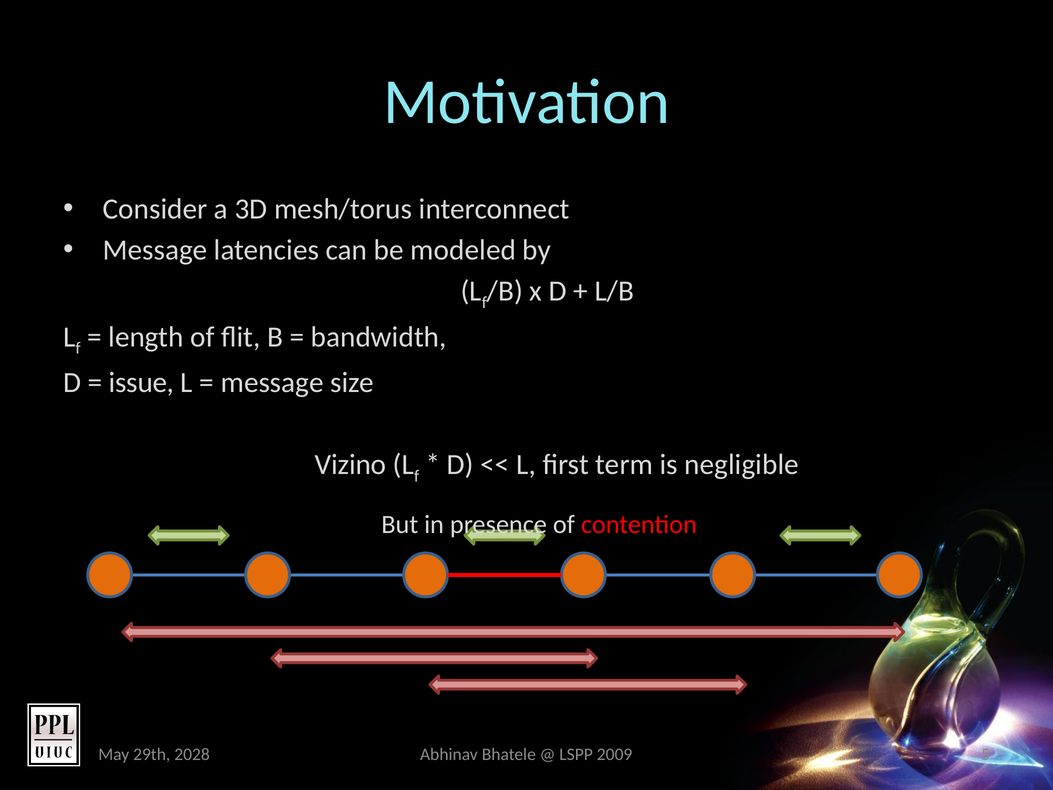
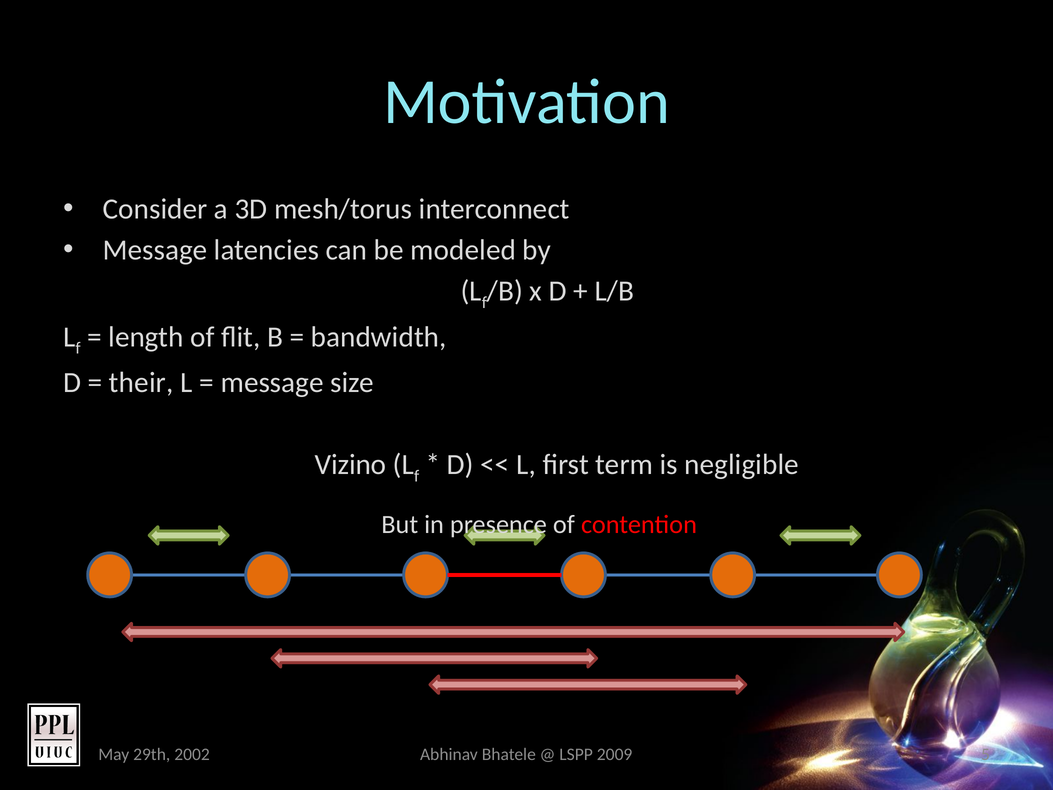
issue: issue -> their
2028: 2028 -> 2002
